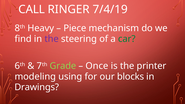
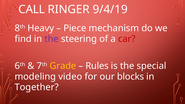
7/4/19: 7/4/19 -> 9/4/19
car colour: green -> red
Grade colour: light green -> yellow
Once: Once -> Rules
printer: printer -> special
using: using -> video
Drawings: Drawings -> Together
